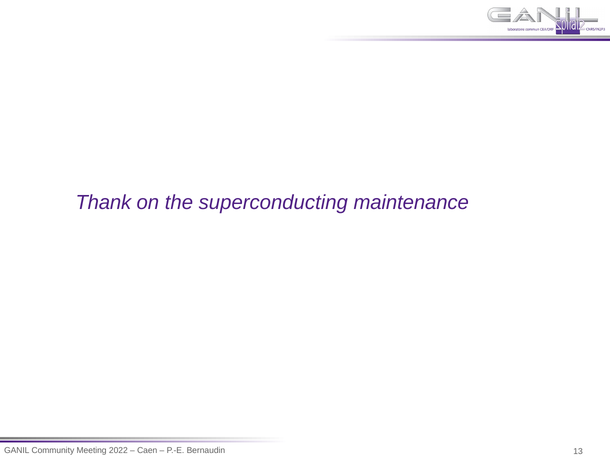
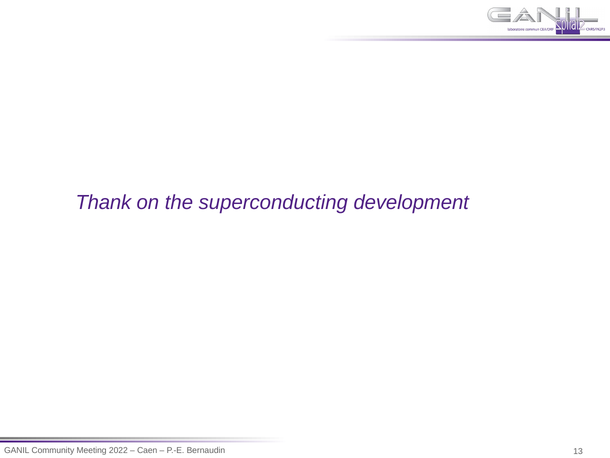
maintenance: maintenance -> development
